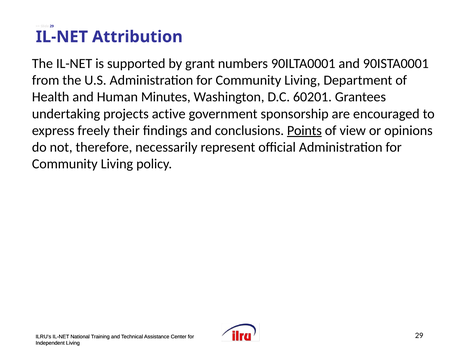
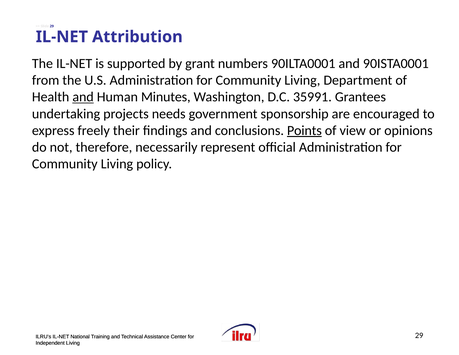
and at (83, 97) underline: none -> present
60201: 60201 -> 35991
active: active -> needs
